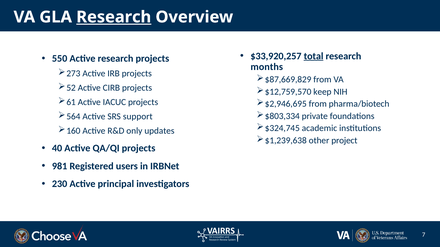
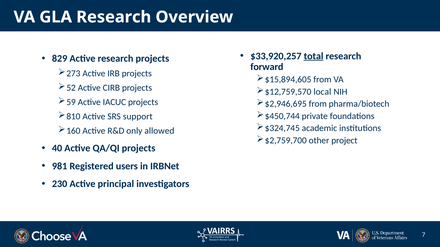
Research at (114, 17) underline: present -> none
550: 550 -> 829
months: months -> forward
$87,669,829: $87,669,829 -> $15,894,605
keep: keep -> local
61: 61 -> 59
$803,334: $803,334 -> $450,744
564: 564 -> 810
updates: updates -> allowed
$1,239,638: $1,239,638 -> $2,759,700
